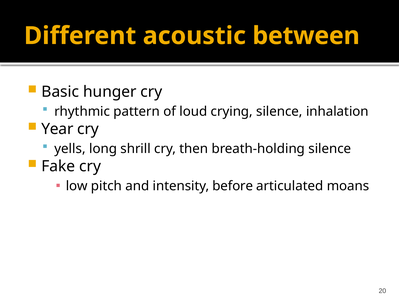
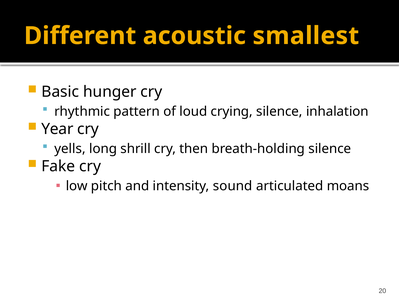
between: between -> smallest
before: before -> sound
